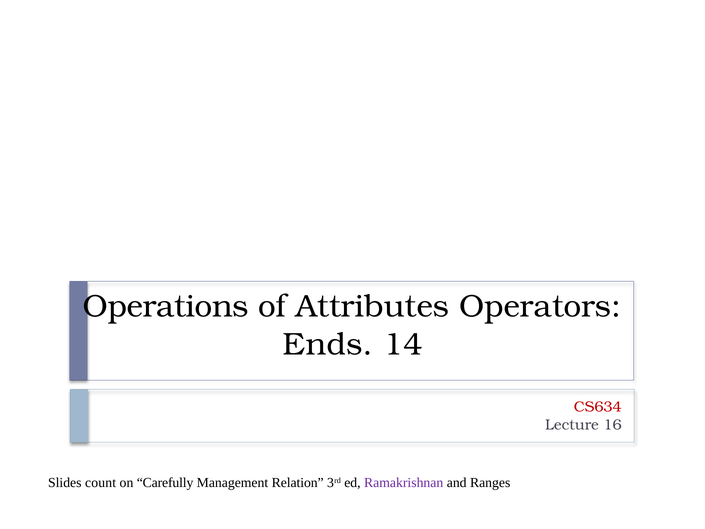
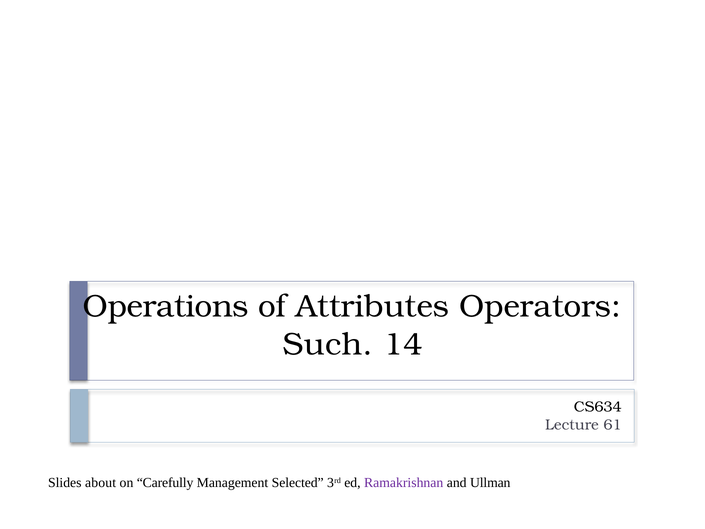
Ends: Ends -> Such
CS634 colour: red -> black
16: 16 -> 61
count: count -> about
Relation: Relation -> Selected
Ranges: Ranges -> Ullman
